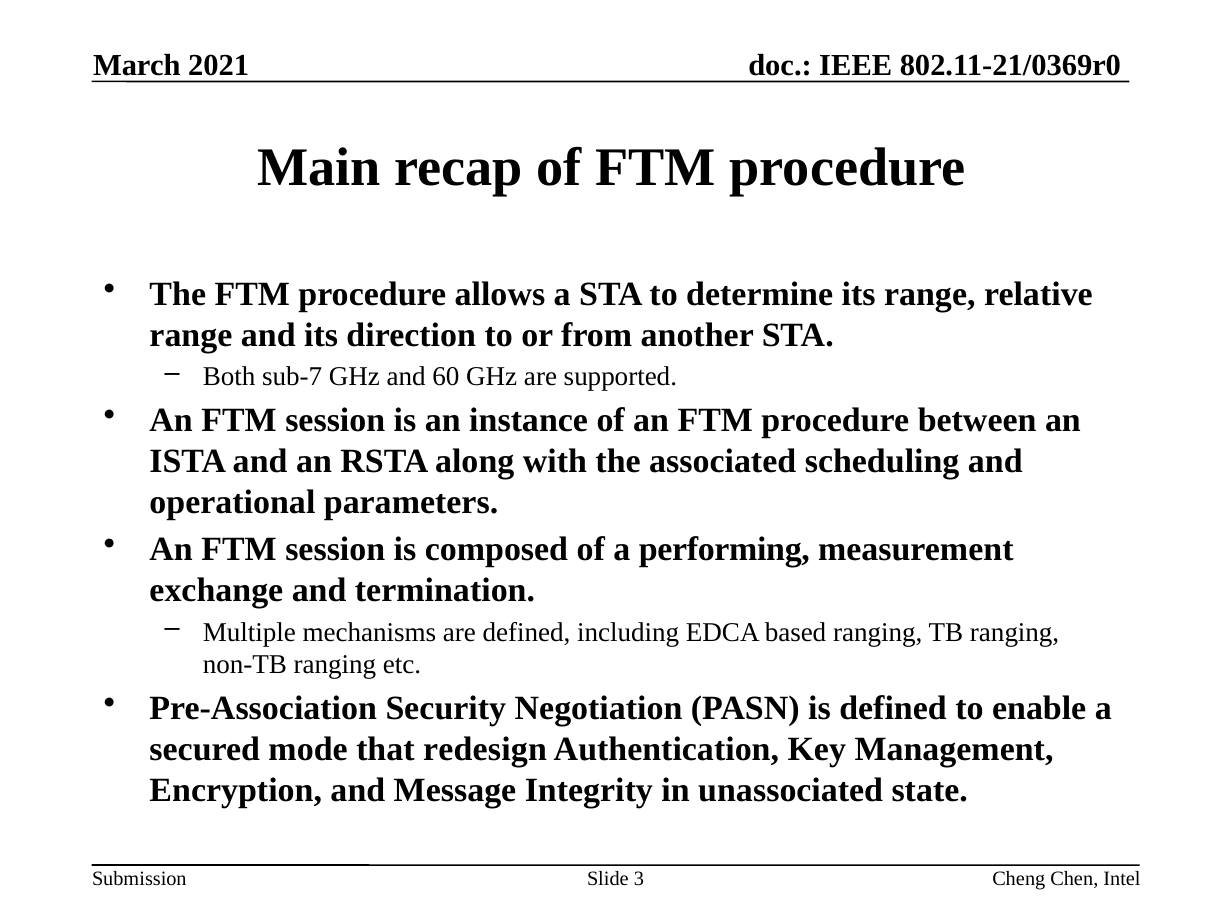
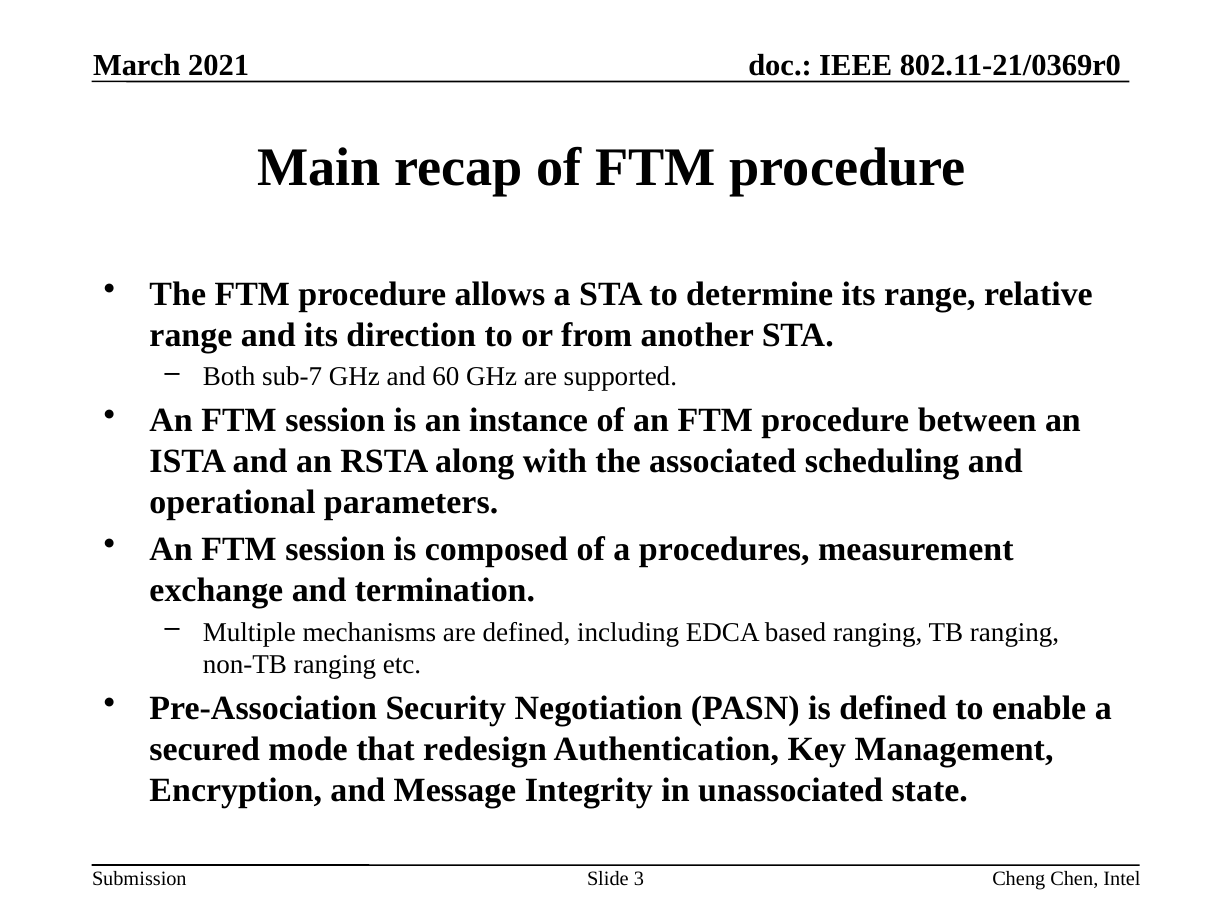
performing: performing -> procedures
